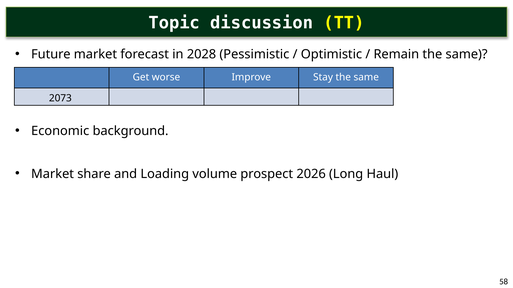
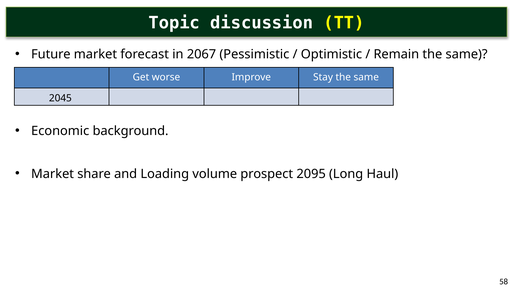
2028: 2028 -> 2067
2073: 2073 -> 2045
2026: 2026 -> 2095
